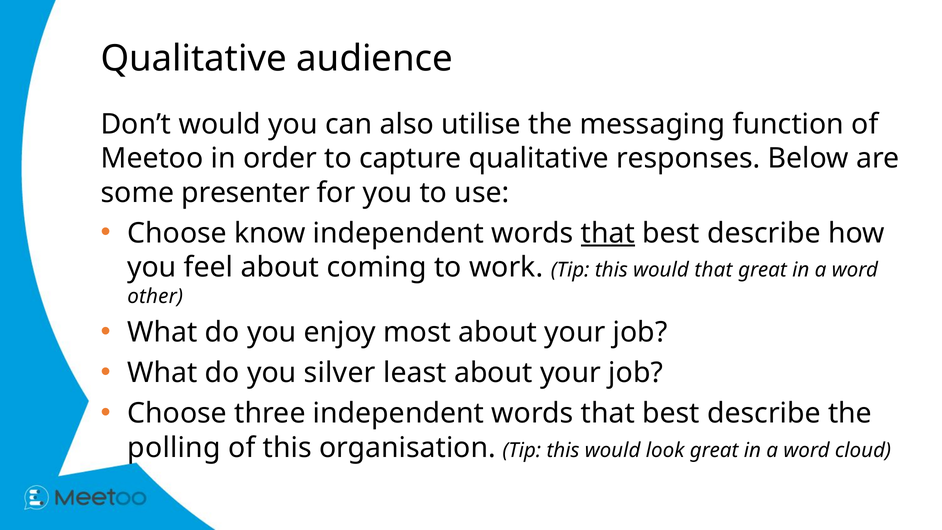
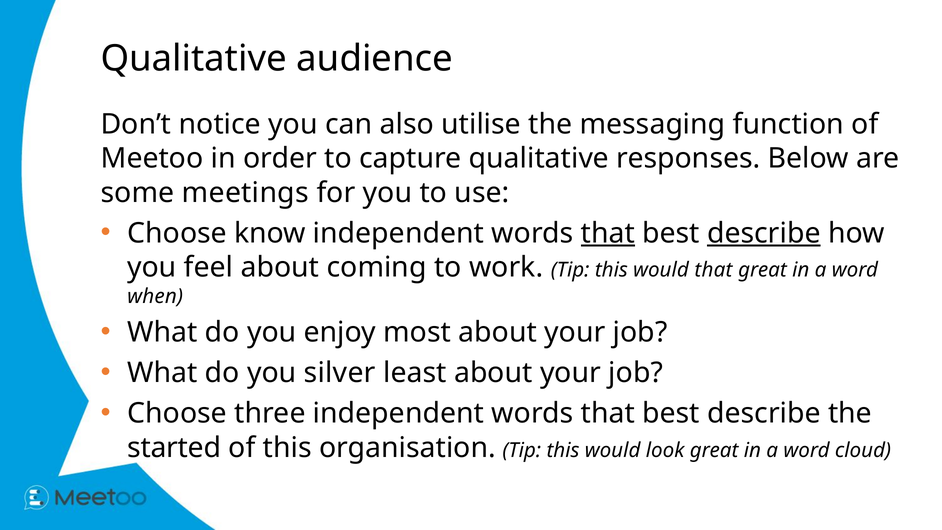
Don’t would: would -> notice
presenter: presenter -> meetings
describe at (764, 233) underline: none -> present
other: other -> when
polling: polling -> started
